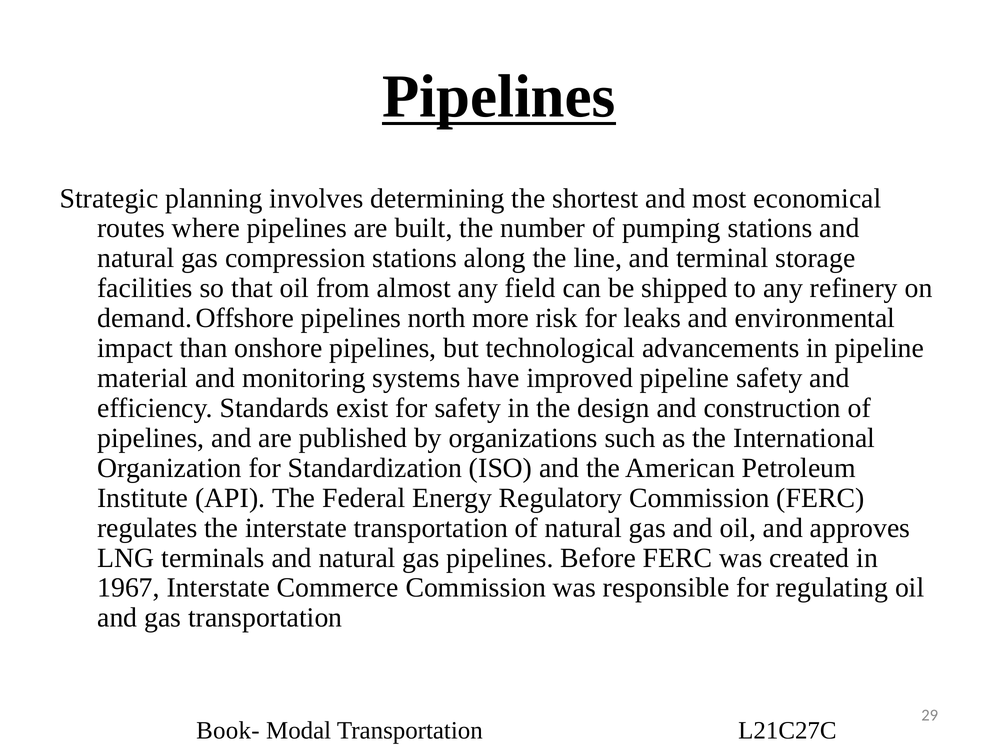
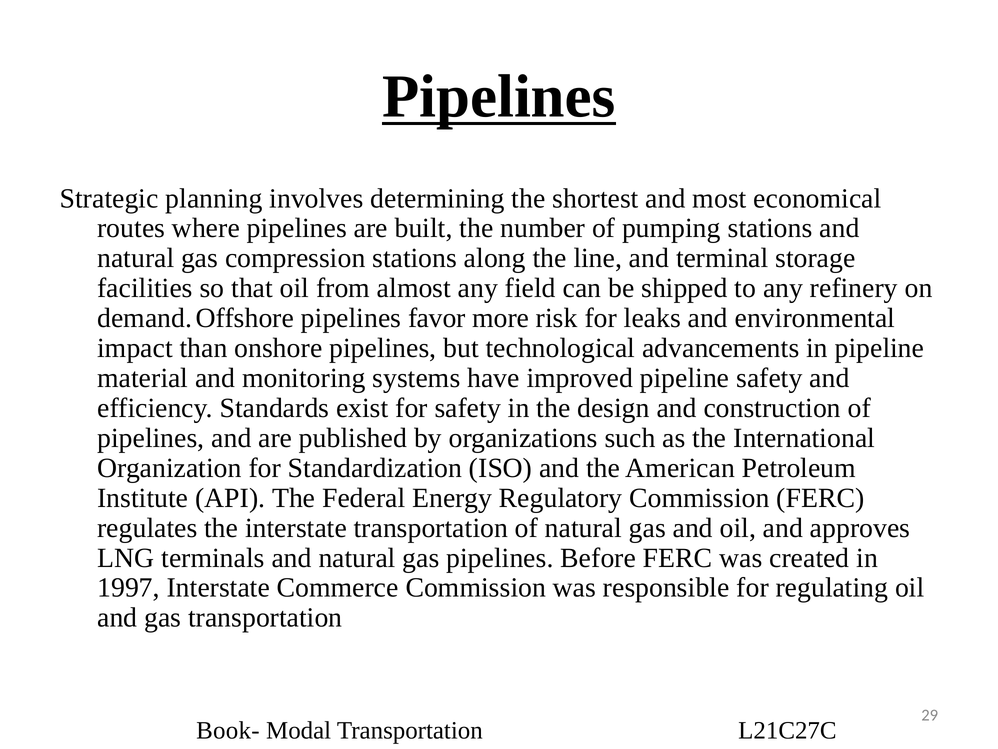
north: north -> favor
1967: 1967 -> 1997
